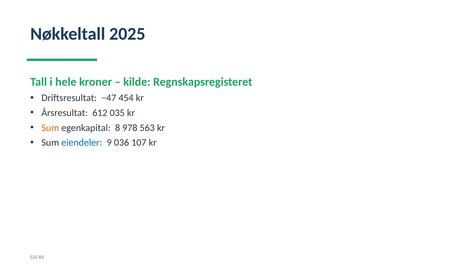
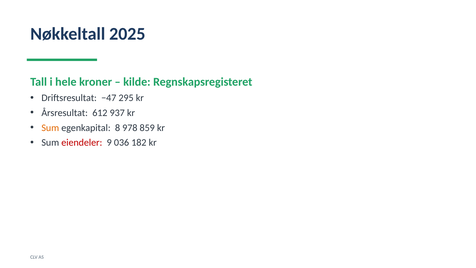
454: 454 -> 295
035: 035 -> 937
563: 563 -> 859
eiendeler colour: blue -> red
107: 107 -> 182
